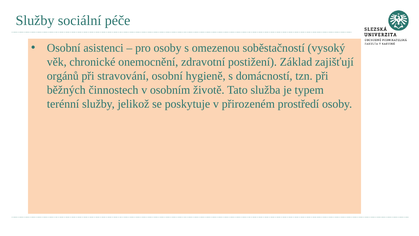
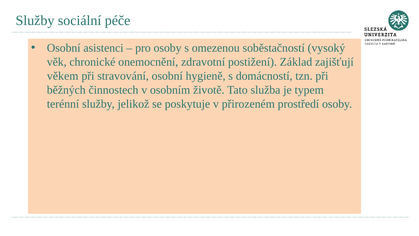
orgánů: orgánů -> věkem
